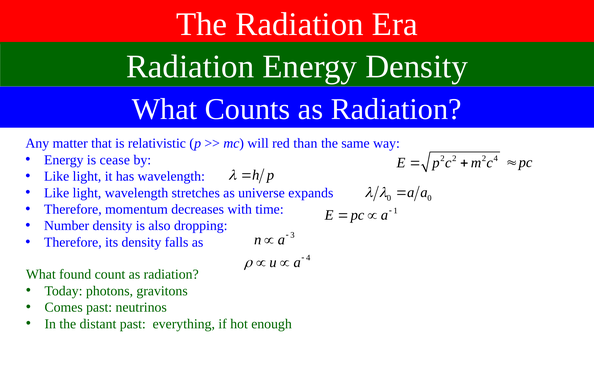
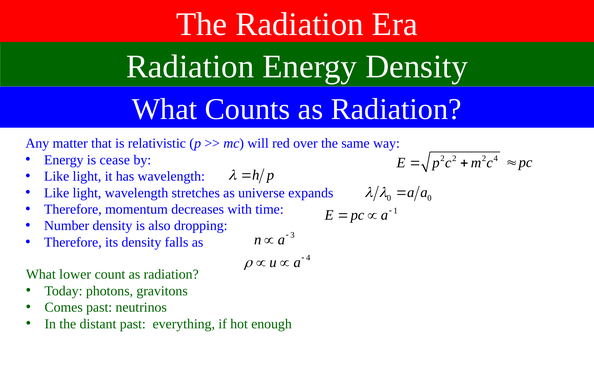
than: than -> over
found: found -> lower
